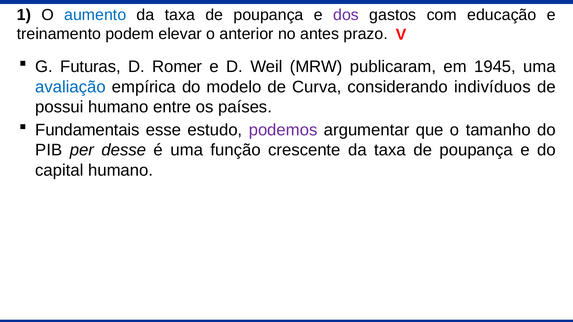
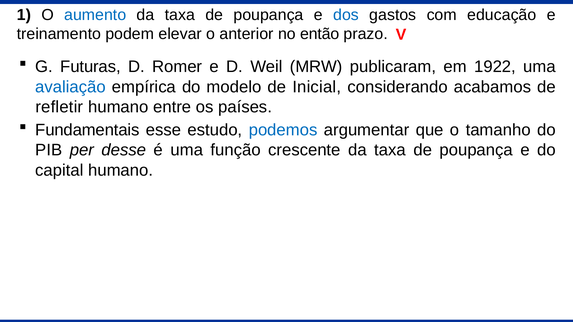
dos colour: purple -> blue
antes: antes -> então
1945: 1945 -> 1922
Curva: Curva -> Inicial
indivíduos: indivíduos -> acabamos
possui: possui -> refletir
podemos colour: purple -> blue
